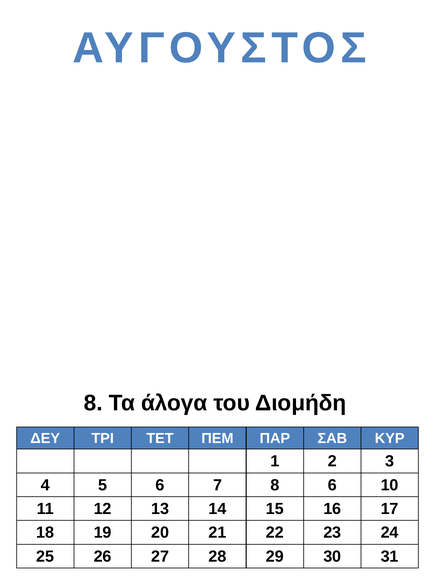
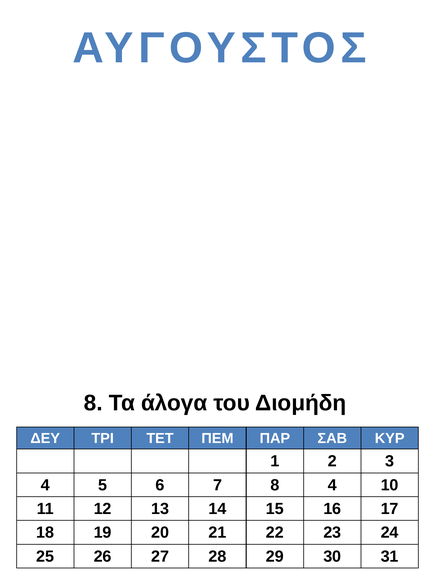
8 6: 6 -> 4
